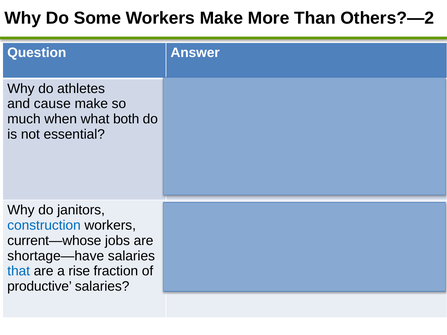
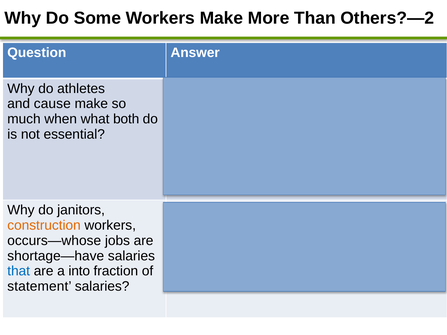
construction colour: blue -> orange
current—whose: current—whose -> occurs—whose
rise: rise -> into
productive: productive -> statement
